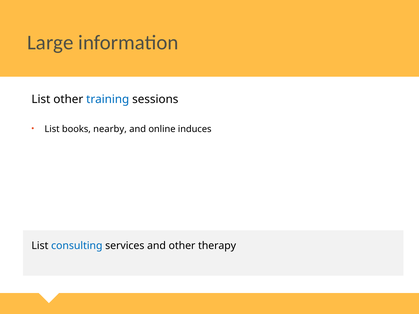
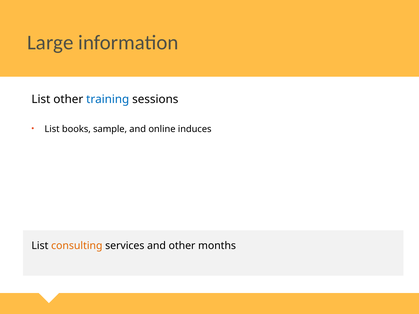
nearby: nearby -> sample
consulting colour: blue -> orange
therapy: therapy -> months
